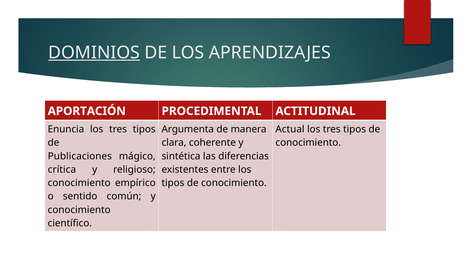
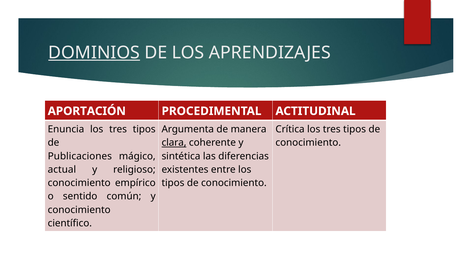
Actual: Actual -> Crítica
clara underline: none -> present
crítica: crítica -> actual
